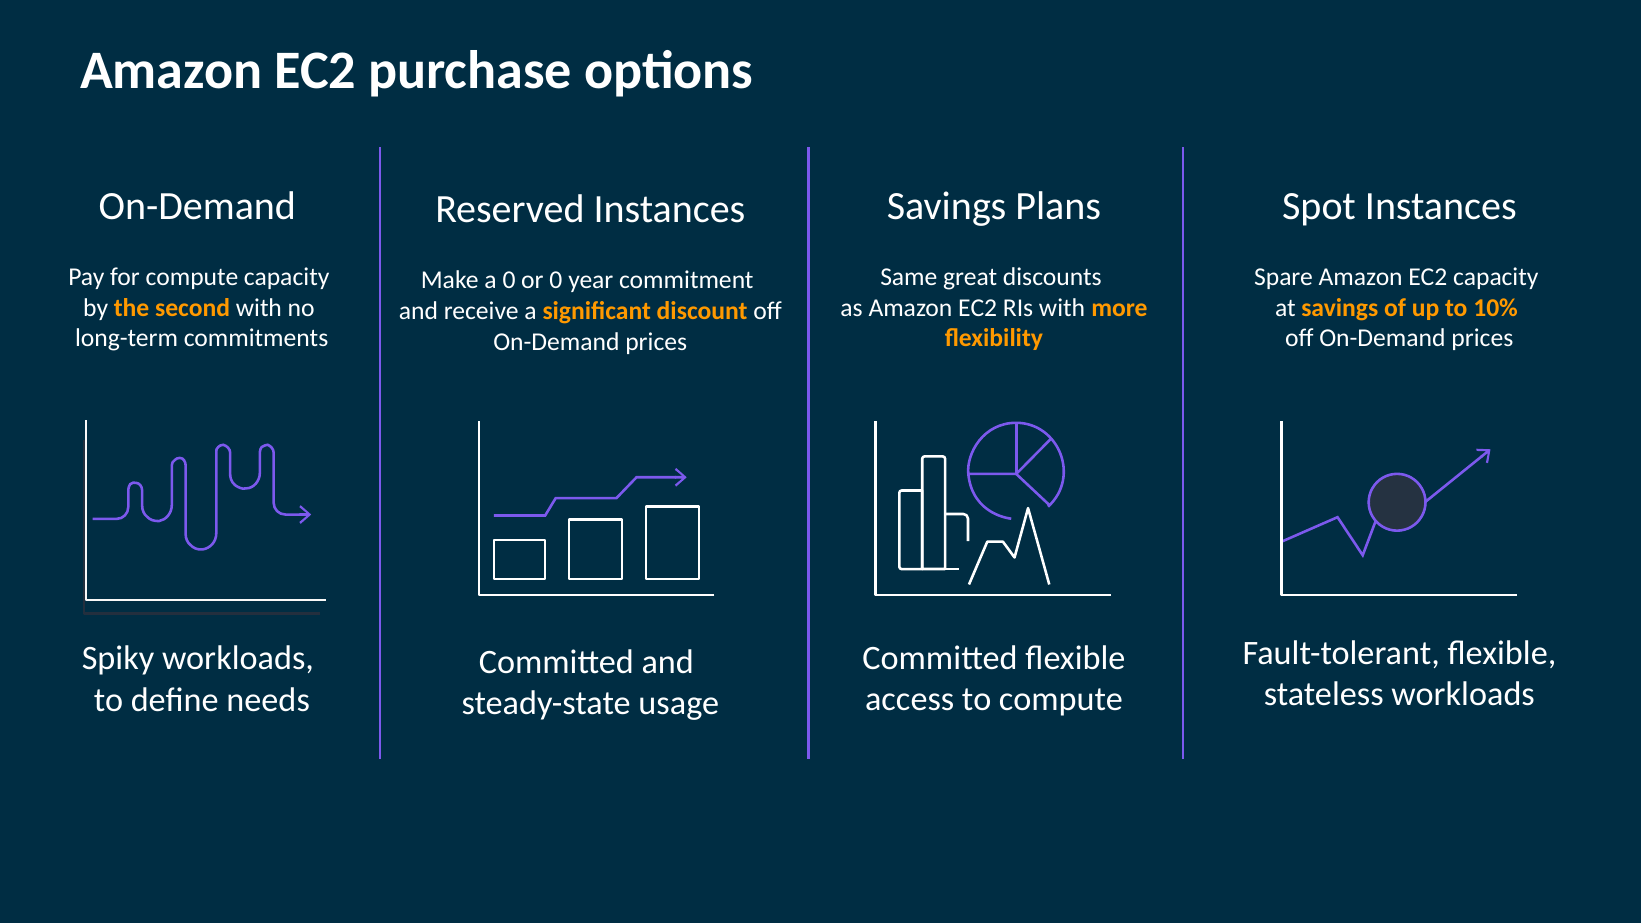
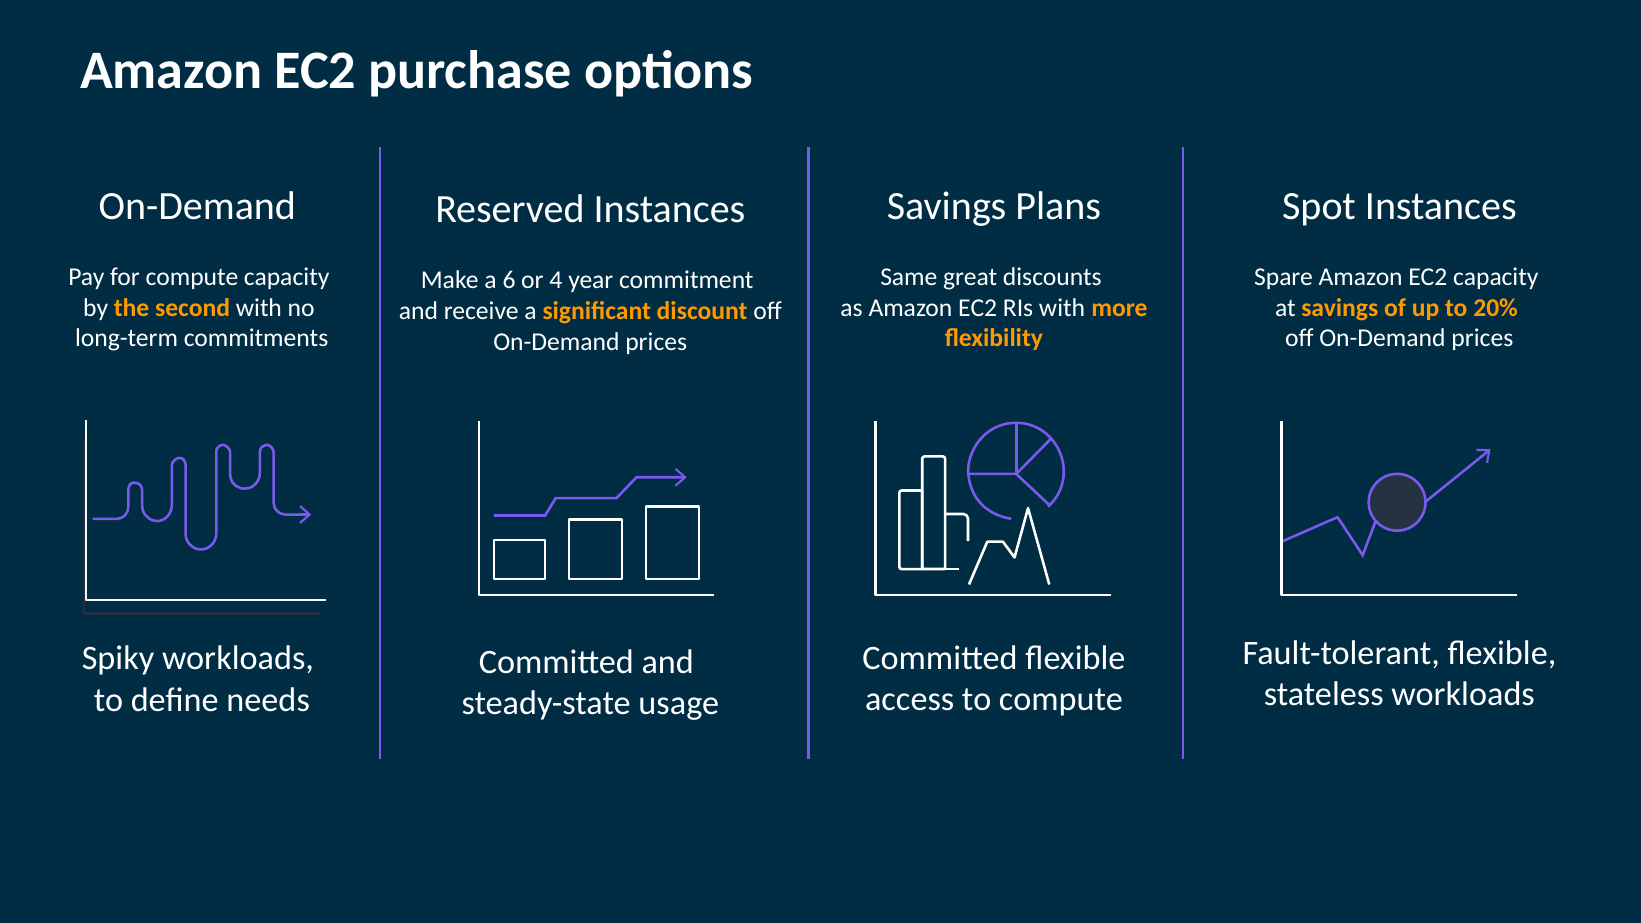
a 0: 0 -> 6
or 0: 0 -> 4
10%: 10% -> 20%
